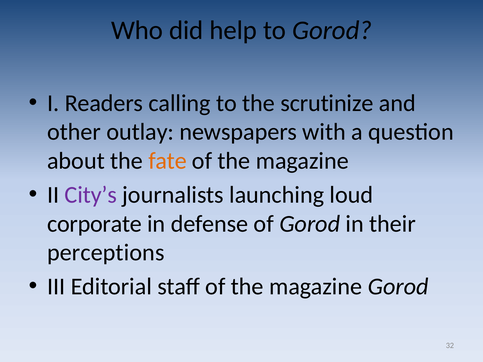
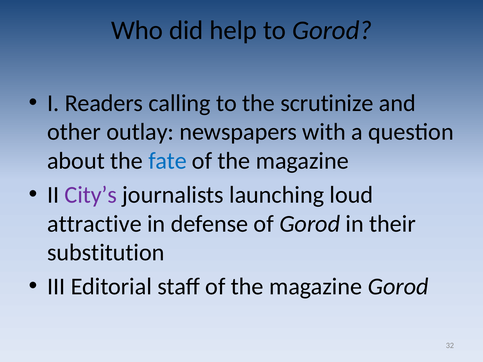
fate colour: orange -> blue
corporate: corporate -> attractive
perceptions: perceptions -> substitution
